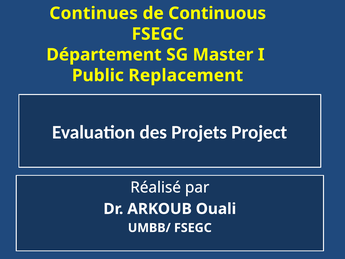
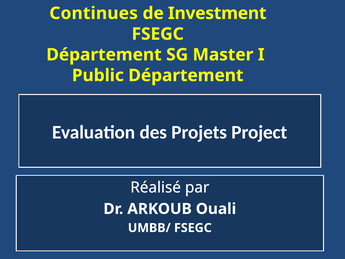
Continuous: Continuous -> Investment
Public Replacement: Replacement -> Département
